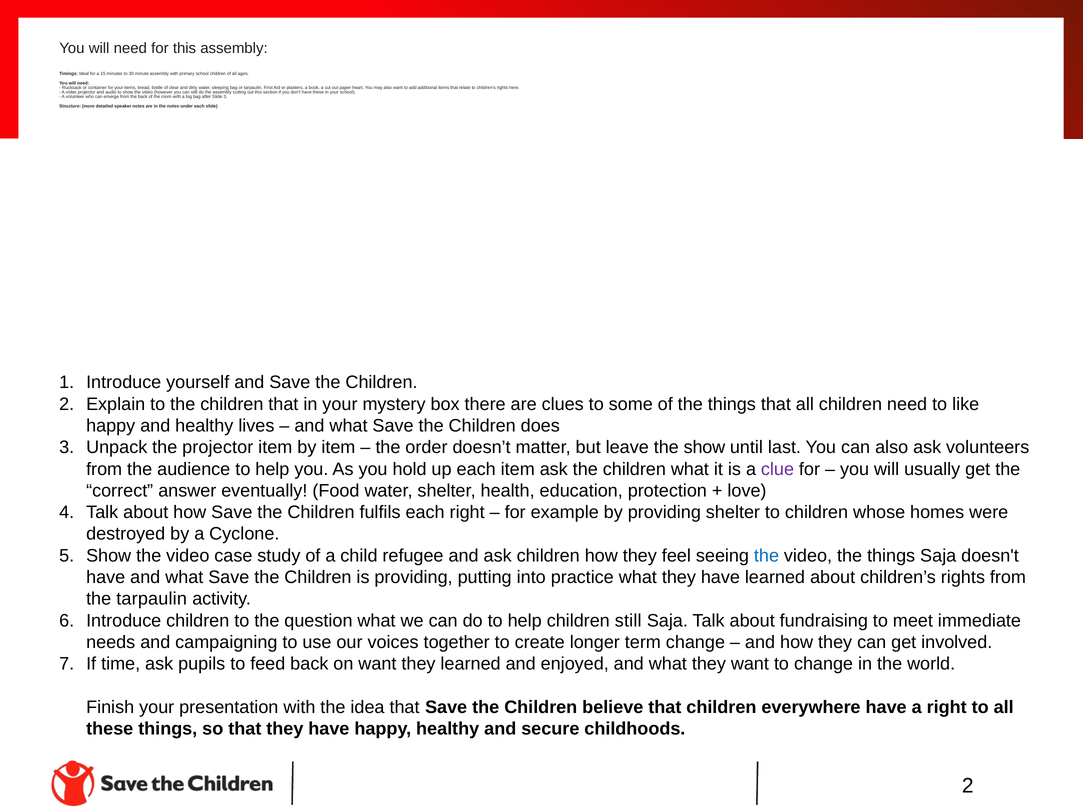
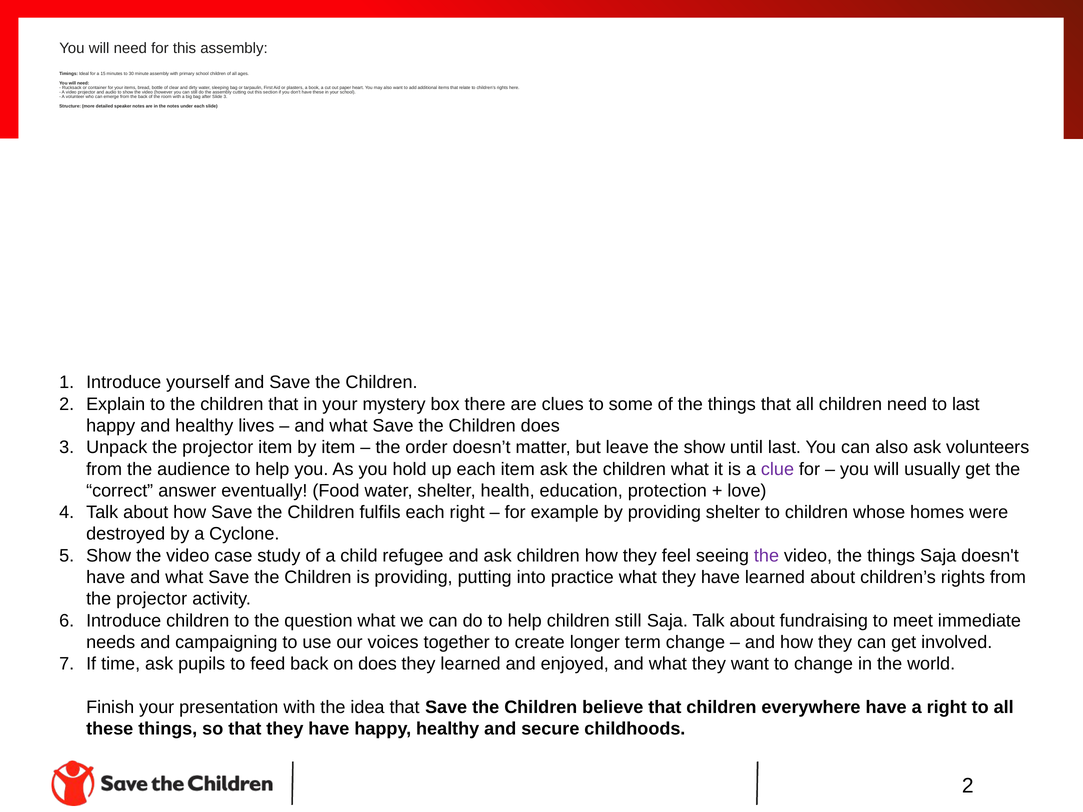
to like: like -> last
the at (766, 556) colour: blue -> purple
tarpaulin at (152, 599): tarpaulin -> projector
on want: want -> does
